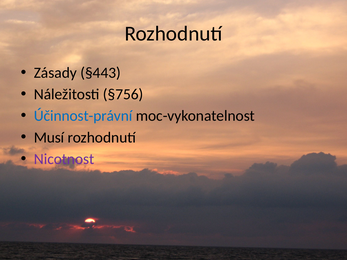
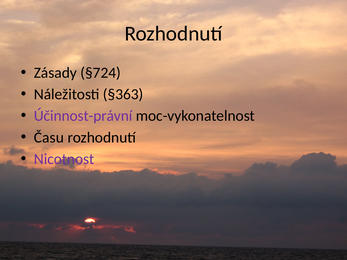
§443: §443 -> §724
§756: §756 -> §363
Účinnost-právní colour: blue -> purple
Musí: Musí -> Času
